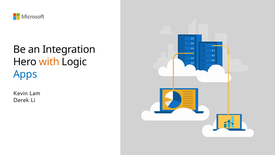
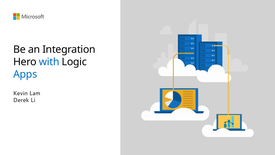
with colour: orange -> blue
